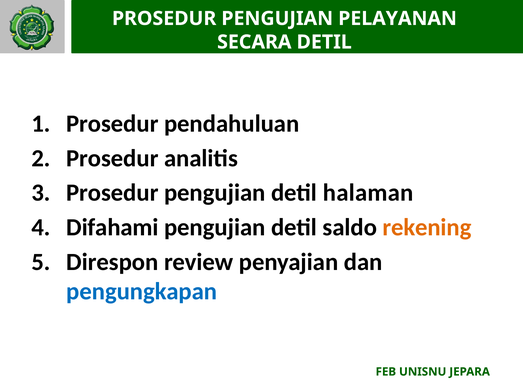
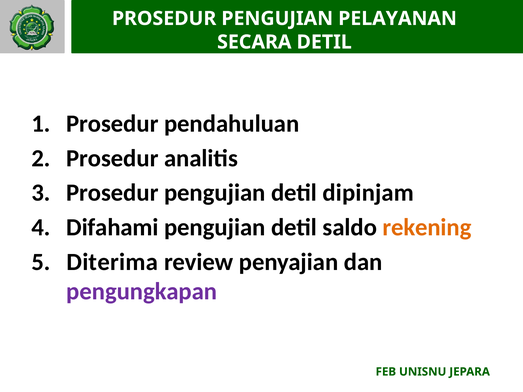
halaman: halaman -> dipinjam
Direspon: Direspon -> Diterima
pengungkapan colour: blue -> purple
